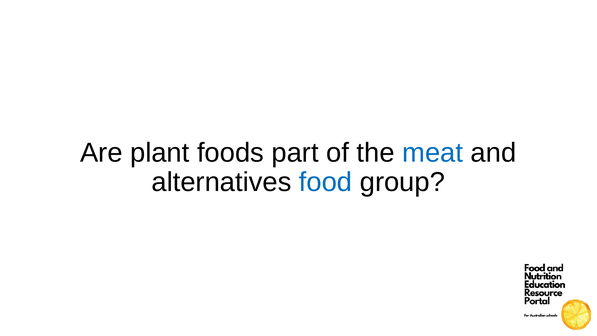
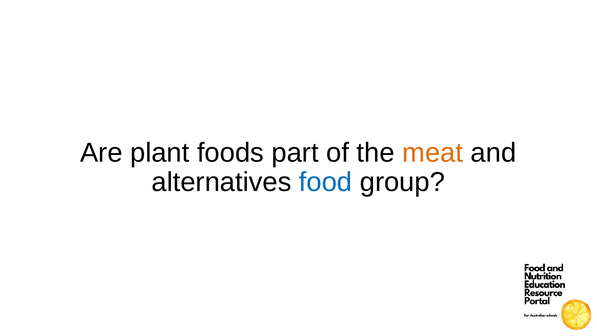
meat colour: blue -> orange
